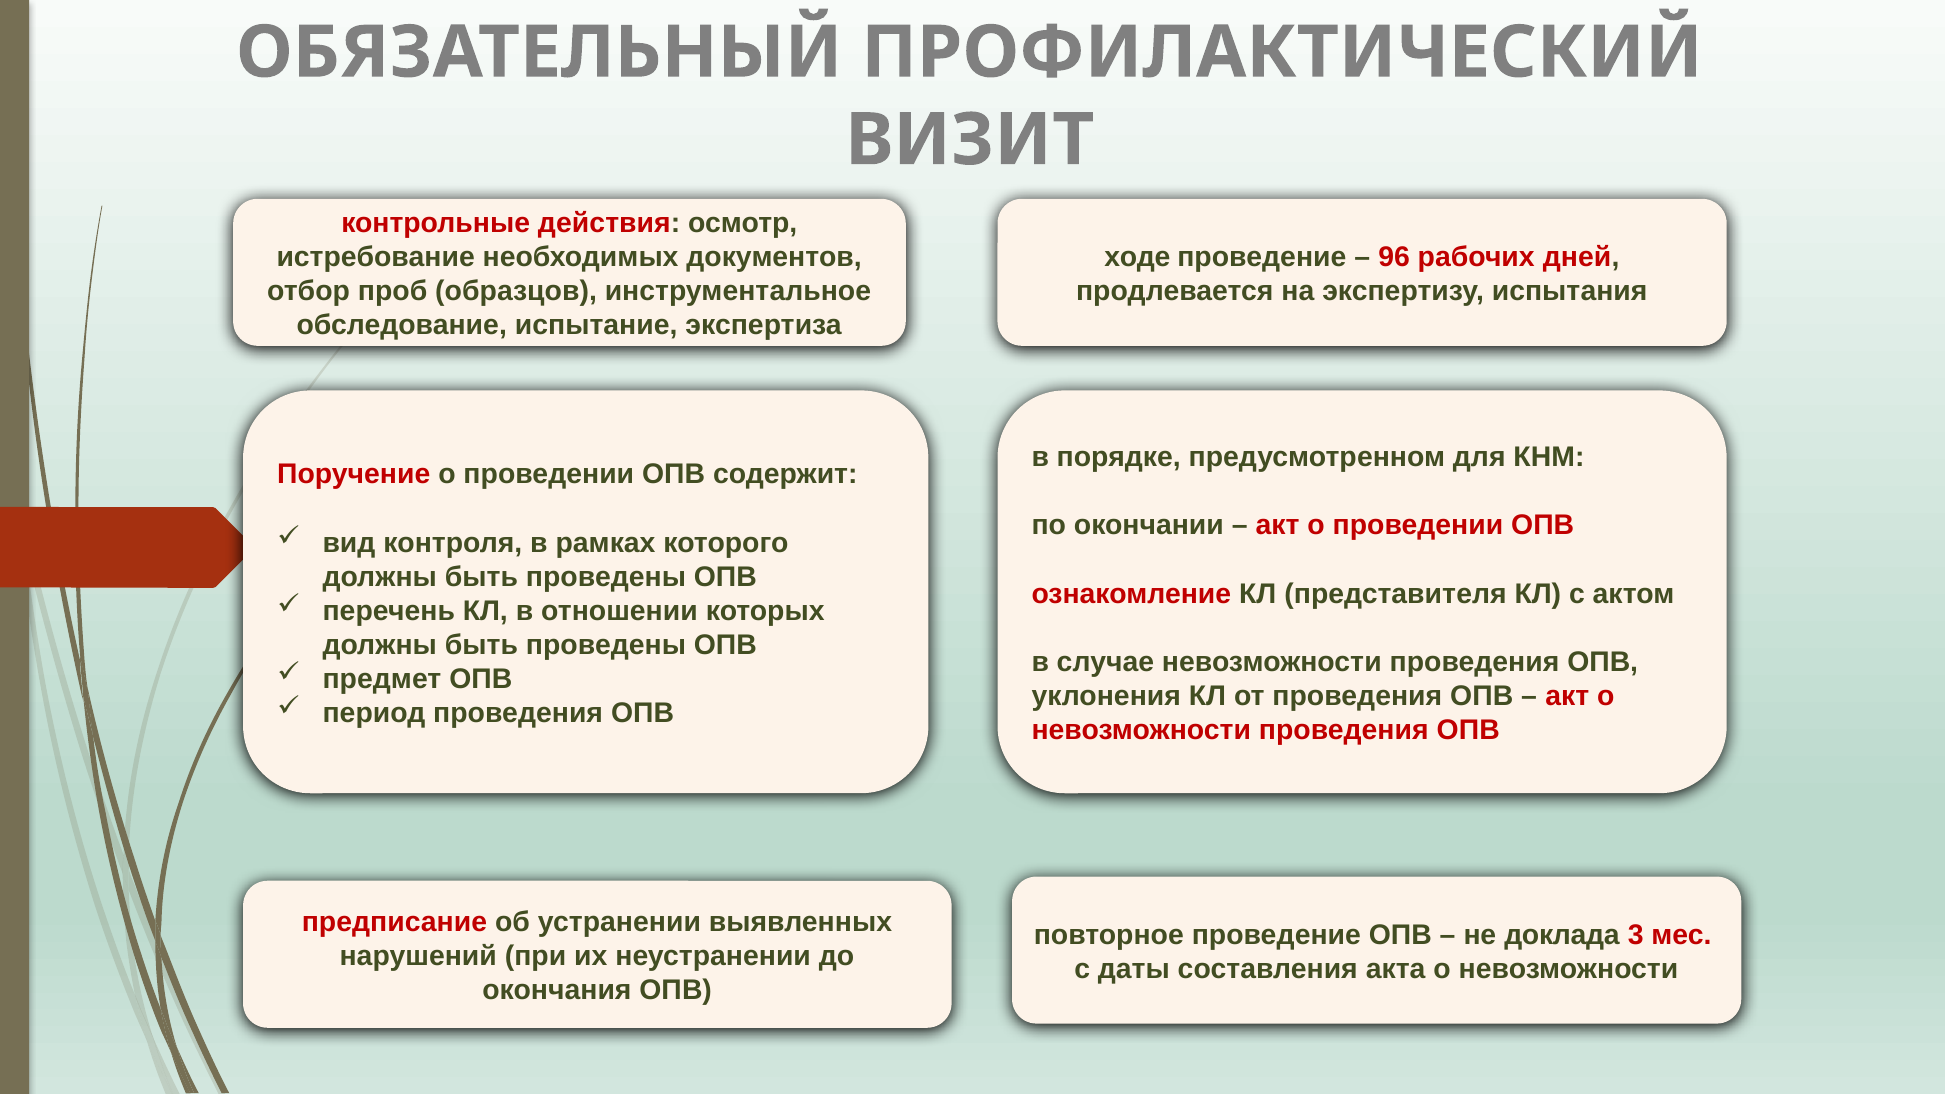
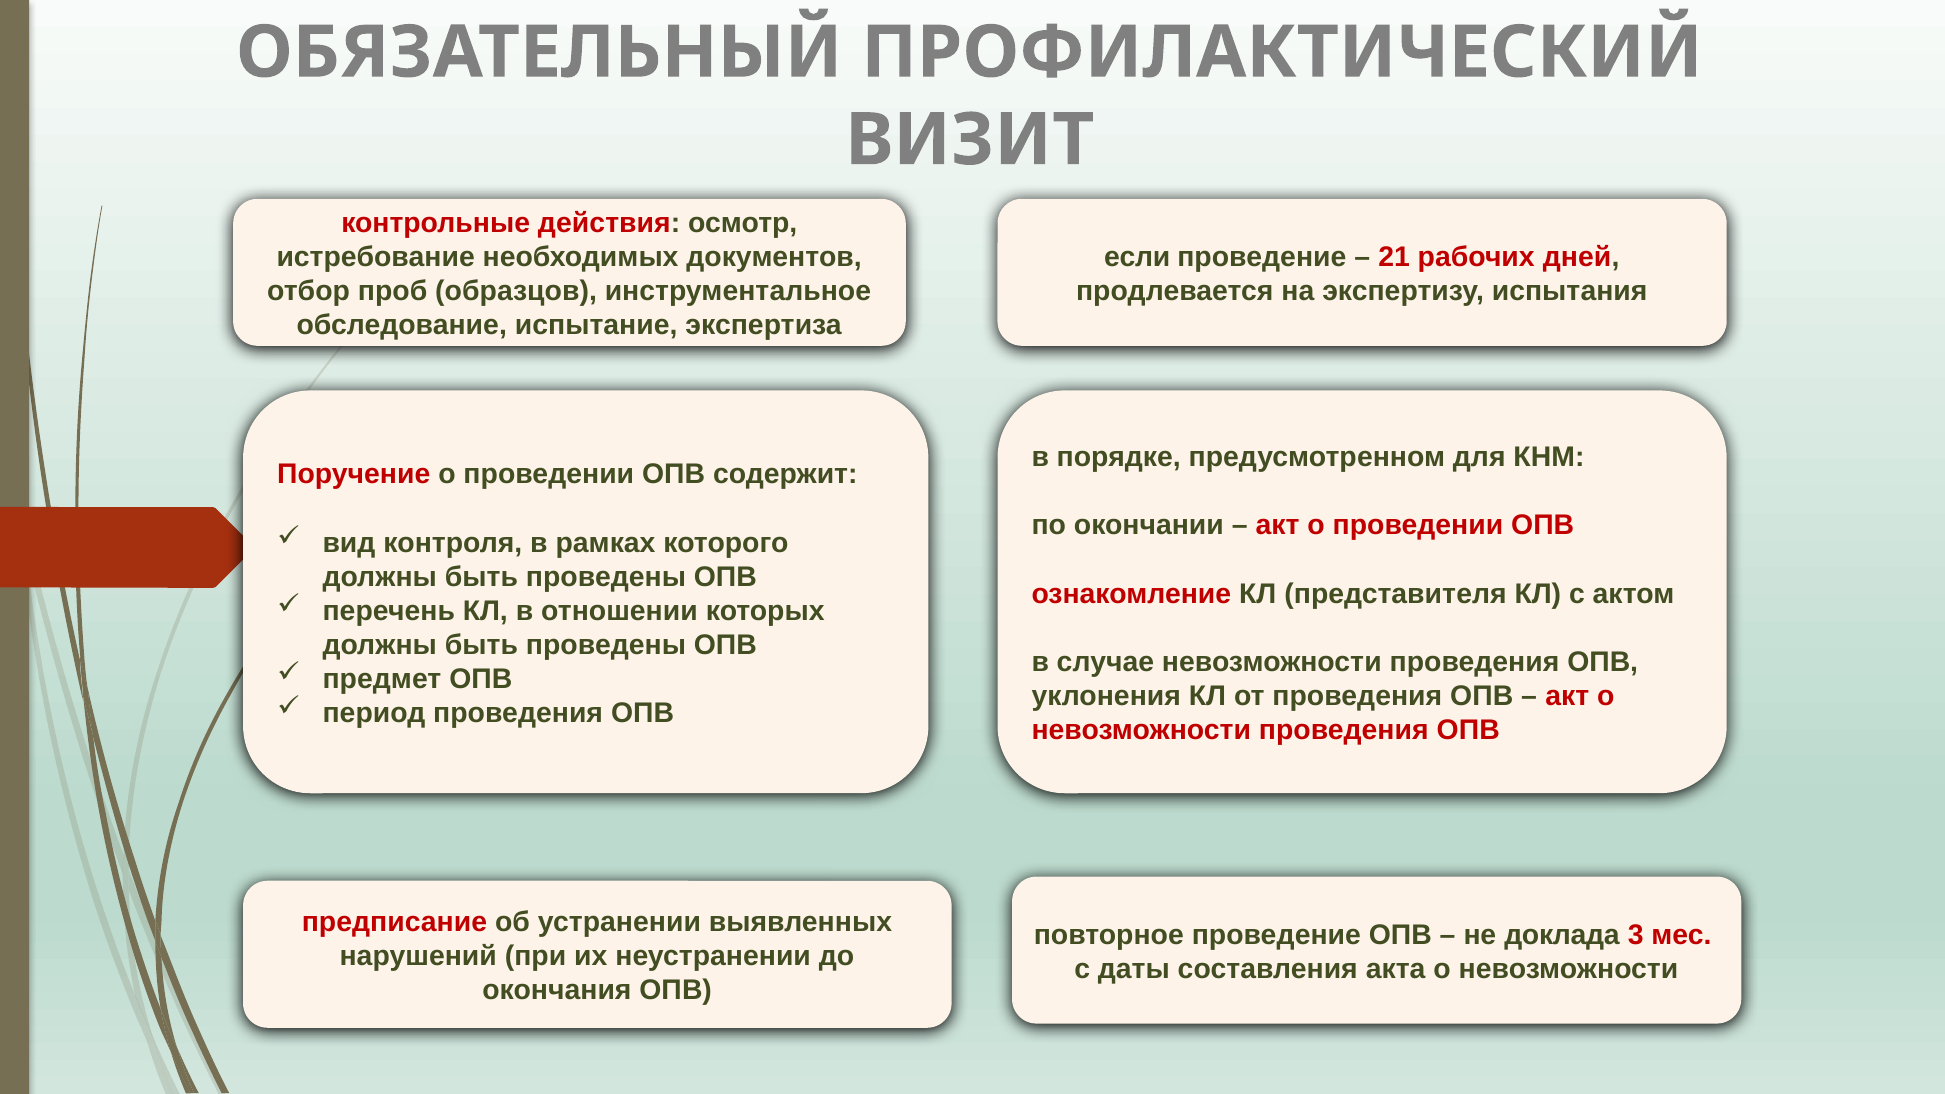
ходе: ходе -> если
96: 96 -> 21
